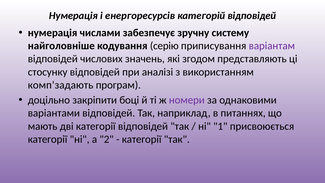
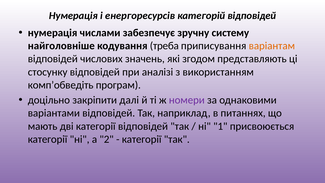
серію: серію -> треба
варіантам colour: purple -> orange
комп’задають: комп’задають -> комп’обведіть
боці: боці -> далі
